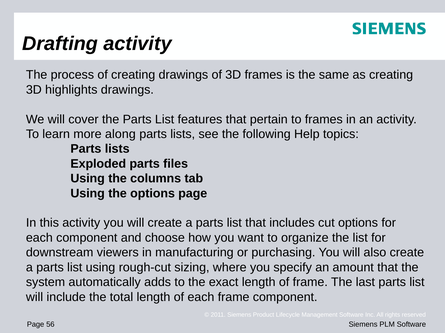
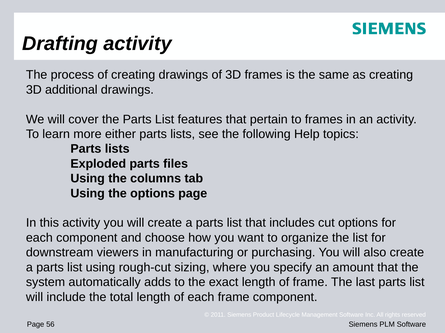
highlights: highlights -> additional
along: along -> either
